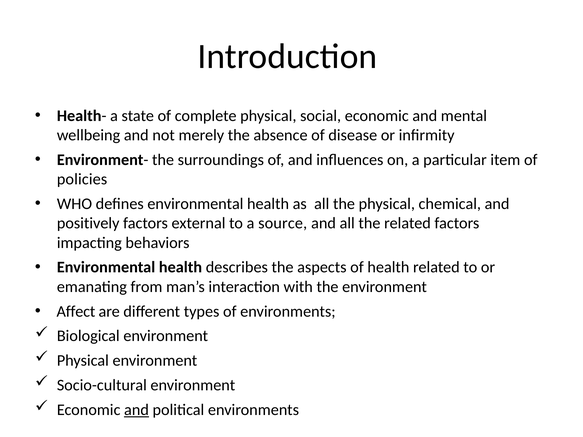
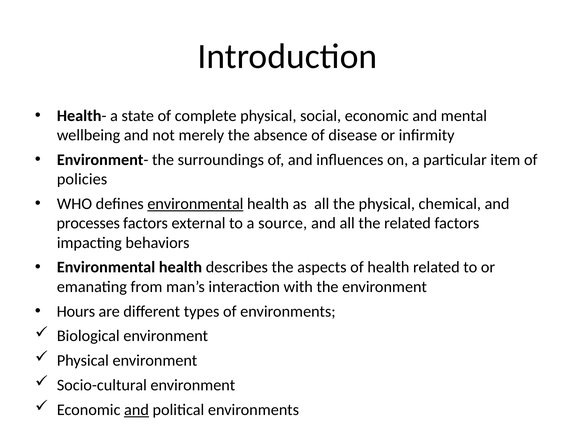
environmental at (195, 204) underline: none -> present
positively: positively -> processes
Affect: Affect -> Hours
